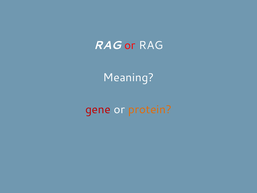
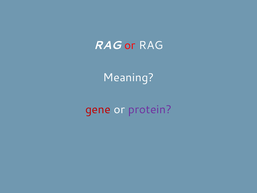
protein colour: orange -> purple
